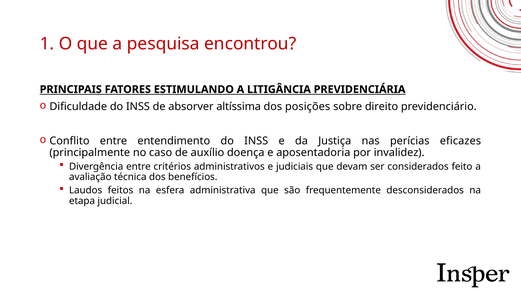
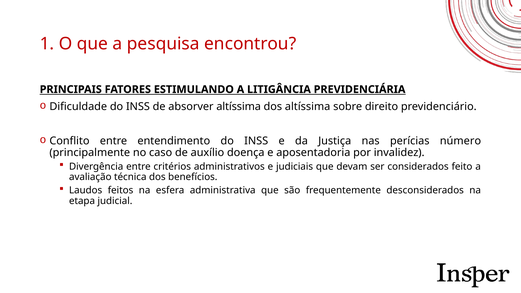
dos posições: posições -> altíssima
eficazes: eficazes -> número
